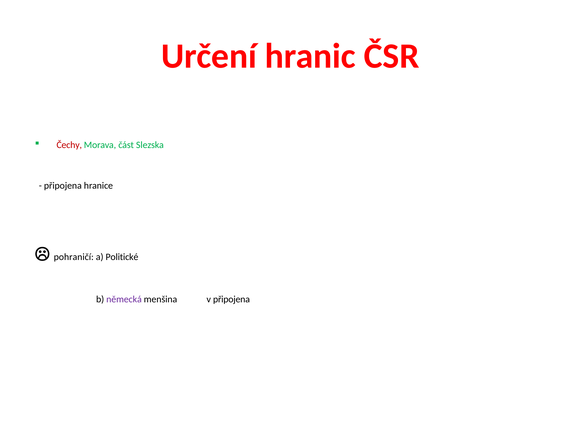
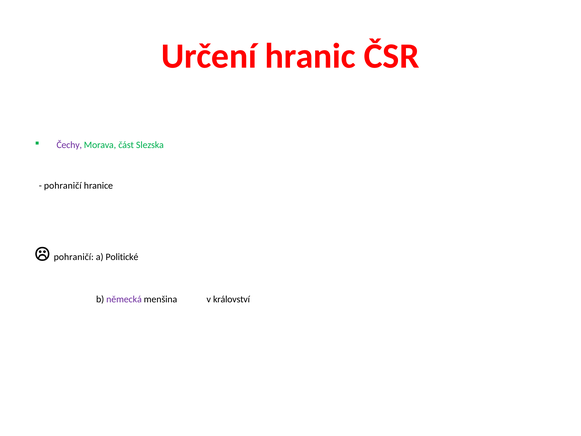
Čechy colour: red -> purple
připojena at (63, 186): připojena -> pohraničí
v připojena: připojena -> království
